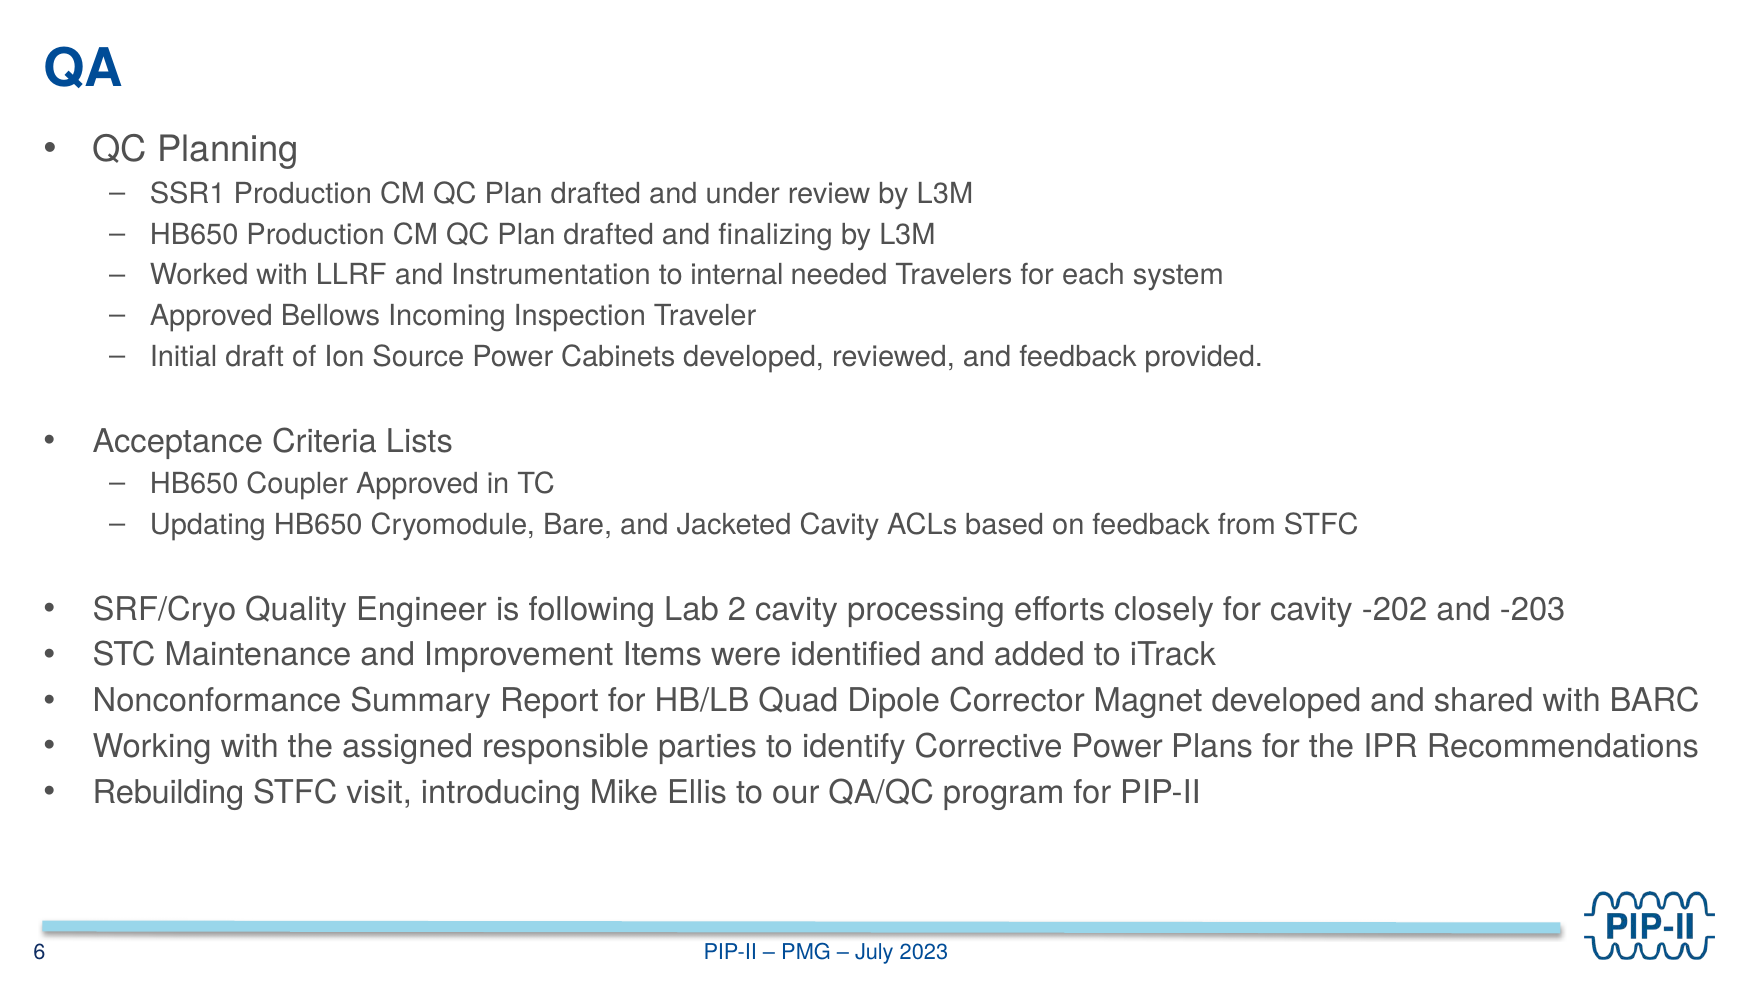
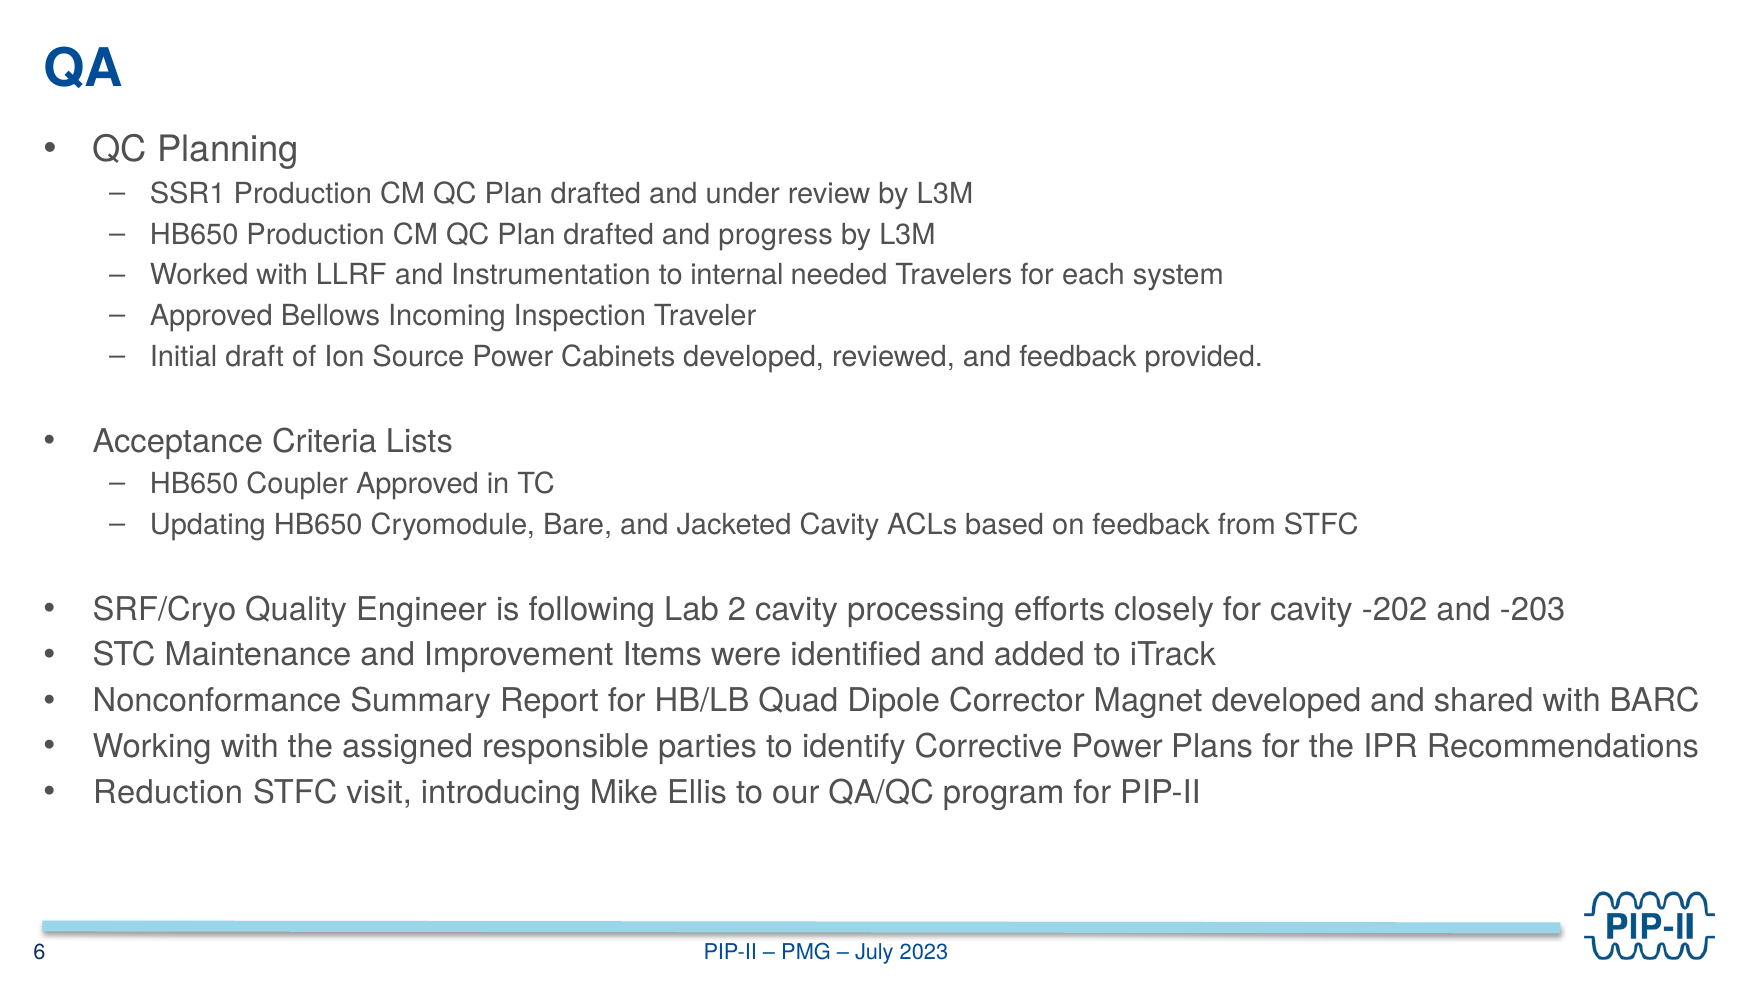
finalizing: finalizing -> progress
Rebuilding: Rebuilding -> Reduction
